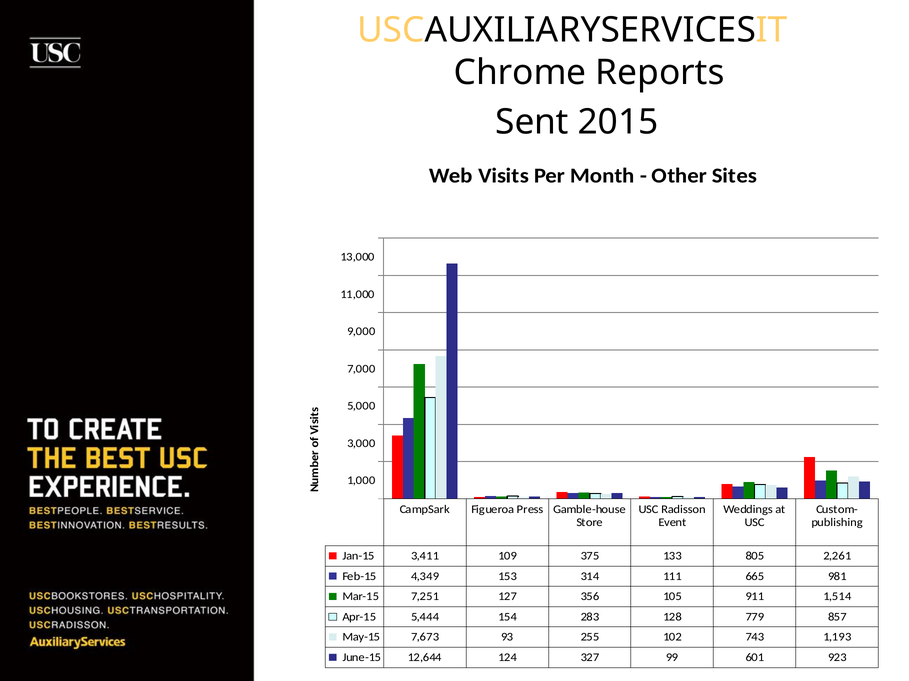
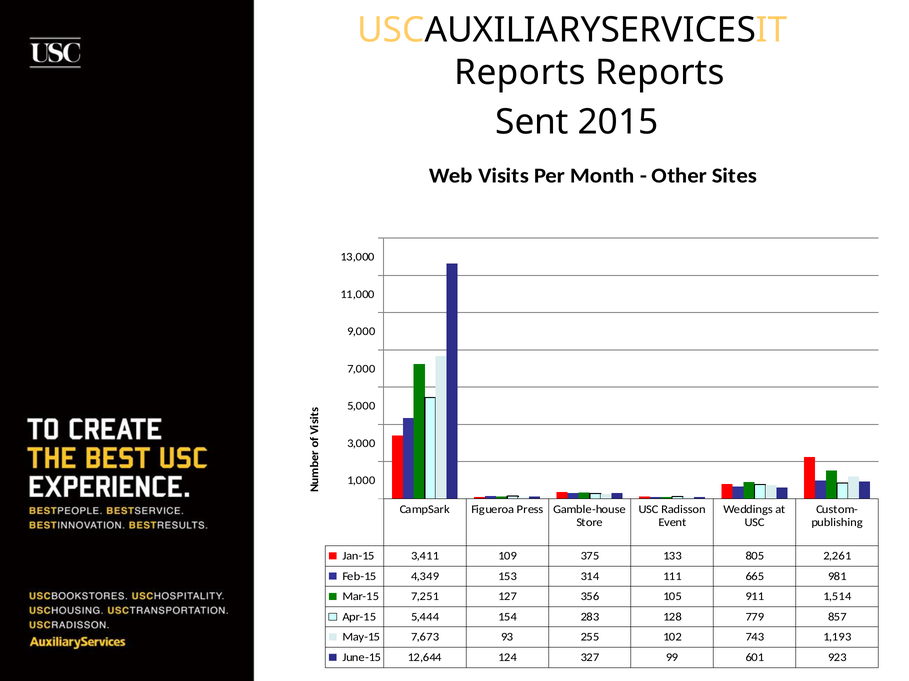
Chrome at (520, 73): Chrome -> Reports
